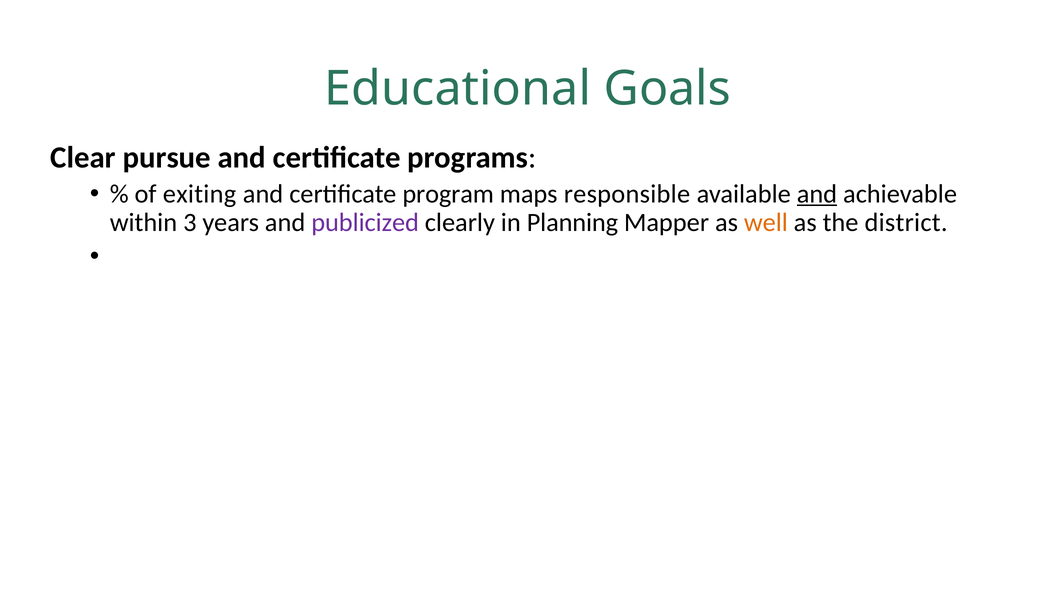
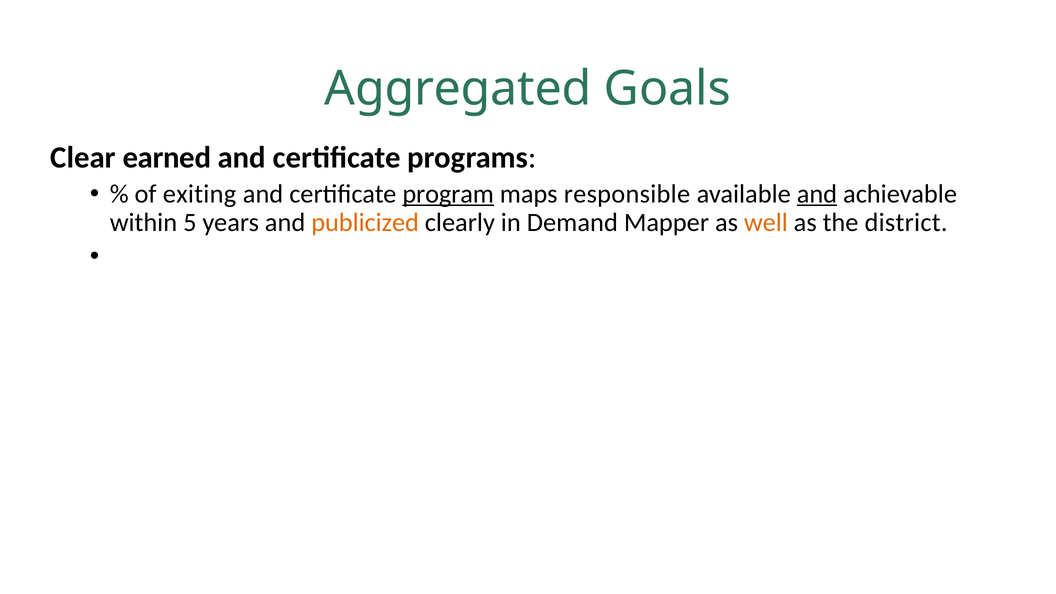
Educational: Educational -> Aggregated
pursue: pursue -> earned
program underline: none -> present
3: 3 -> 5
publicized colour: purple -> orange
Planning: Planning -> Demand
